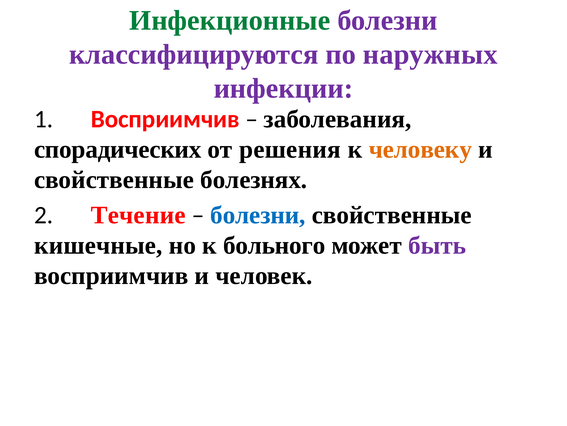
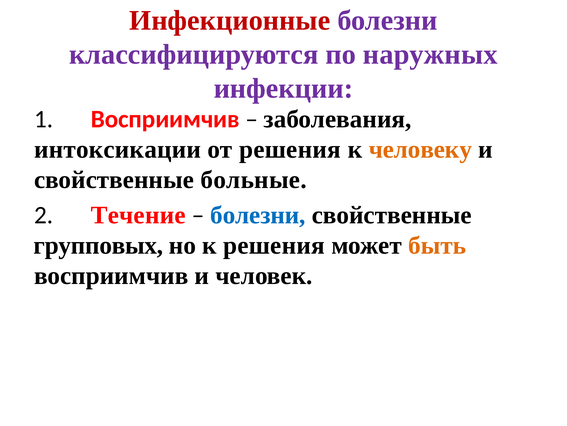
Инфекционные colour: green -> red
спорадических: спорадических -> интоксикации
болезнях: болезнях -> больные
кишечные: кишечные -> групповых
к больного: больного -> решения
быть colour: purple -> orange
